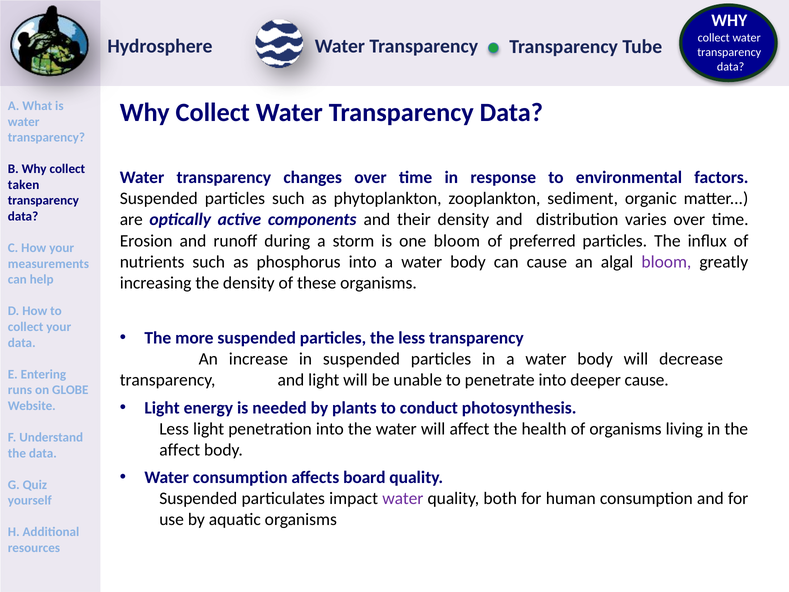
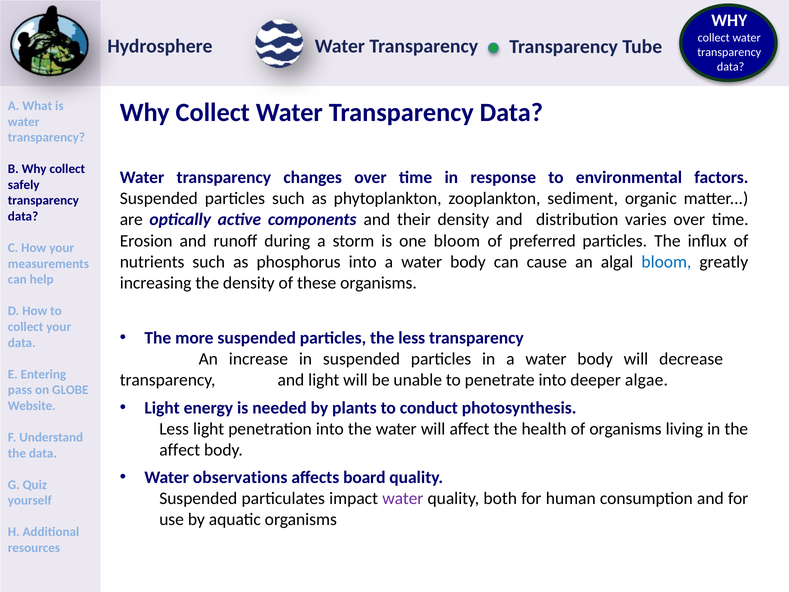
taken: taken -> safely
bloom at (666, 262) colour: purple -> blue
deeper cause: cause -> algae
runs: runs -> pass
Water consumption: consumption -> observations
